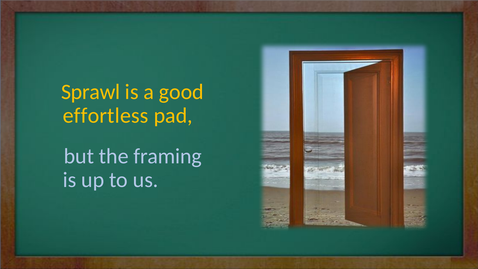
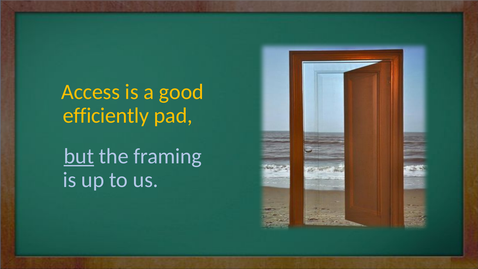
Sprawl: Sprawl -> Access
effortless: effortless -> efficiently
but underline: none -> present
